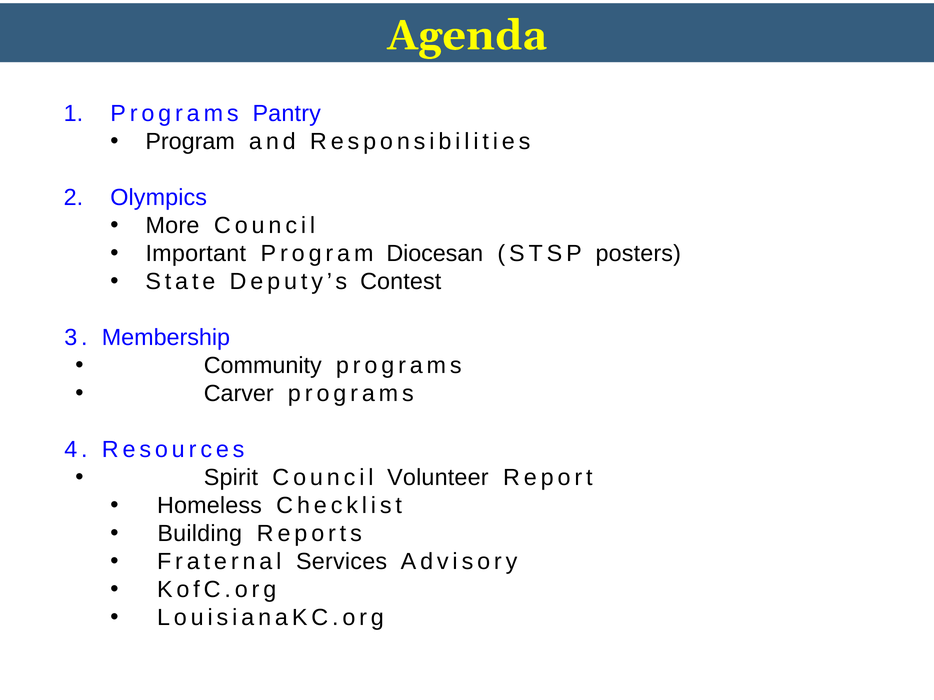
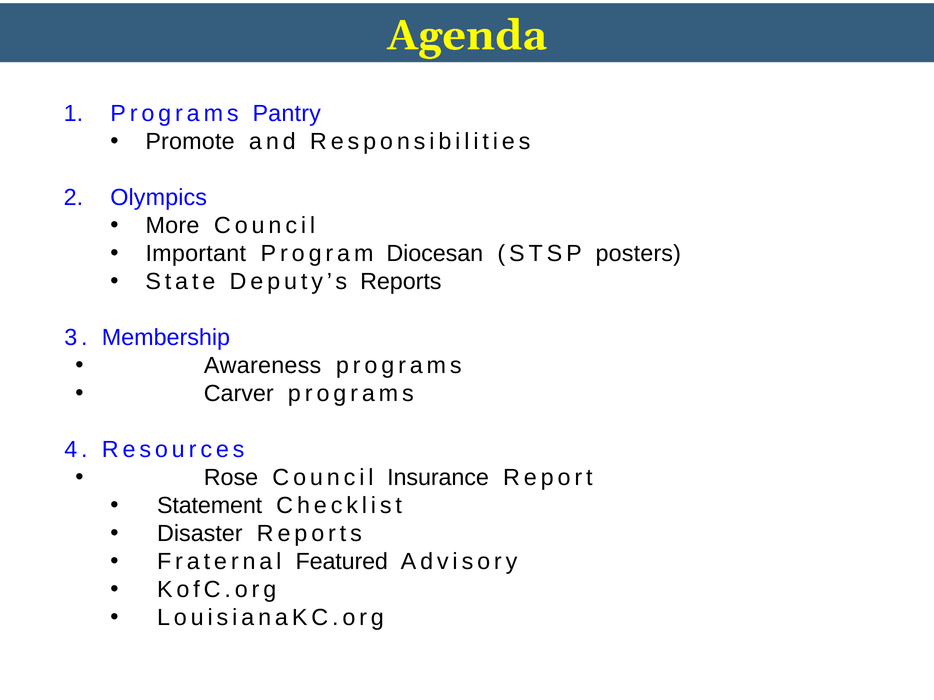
Program at (190, 142): Program -> Promote
Deputy’s Contest: Contest -> Reports
Community: Community -> Awareness
Spirit: Spirit -> Rose
Volunteer: Volunteer -> Insurance
Homeless: Homeless -> Statement
Building: Building -> Disaster
Services: Services -> Featured
